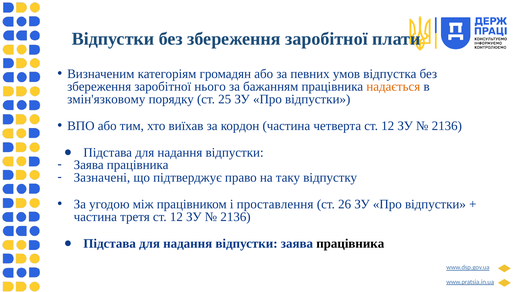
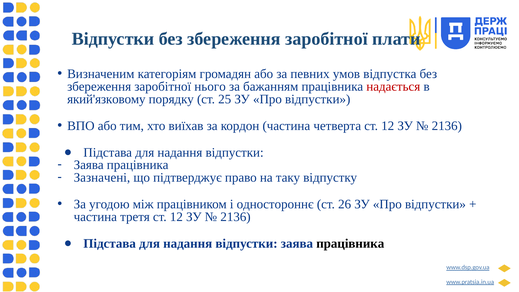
надається colour: orange -> red
змін'язковому: змін'язковому -> який'язковому
проставлення: проставлення -> одностороннє
